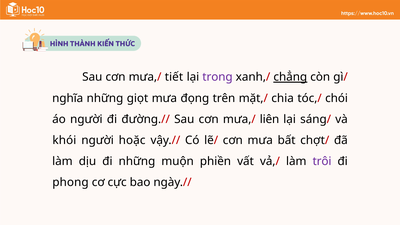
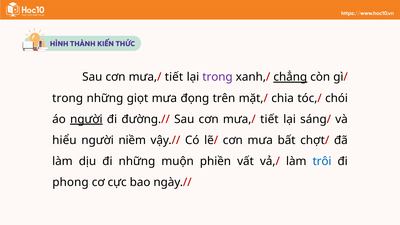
nghĩa at (68, 98): nghĩa -> trong
người at (86, 119) underline: none -> present
liên at (270, 119): liên -> tiết
khói: khói -> hiểu
hoặc: hoặc -> niềm
trôi colour: purple -> blue
